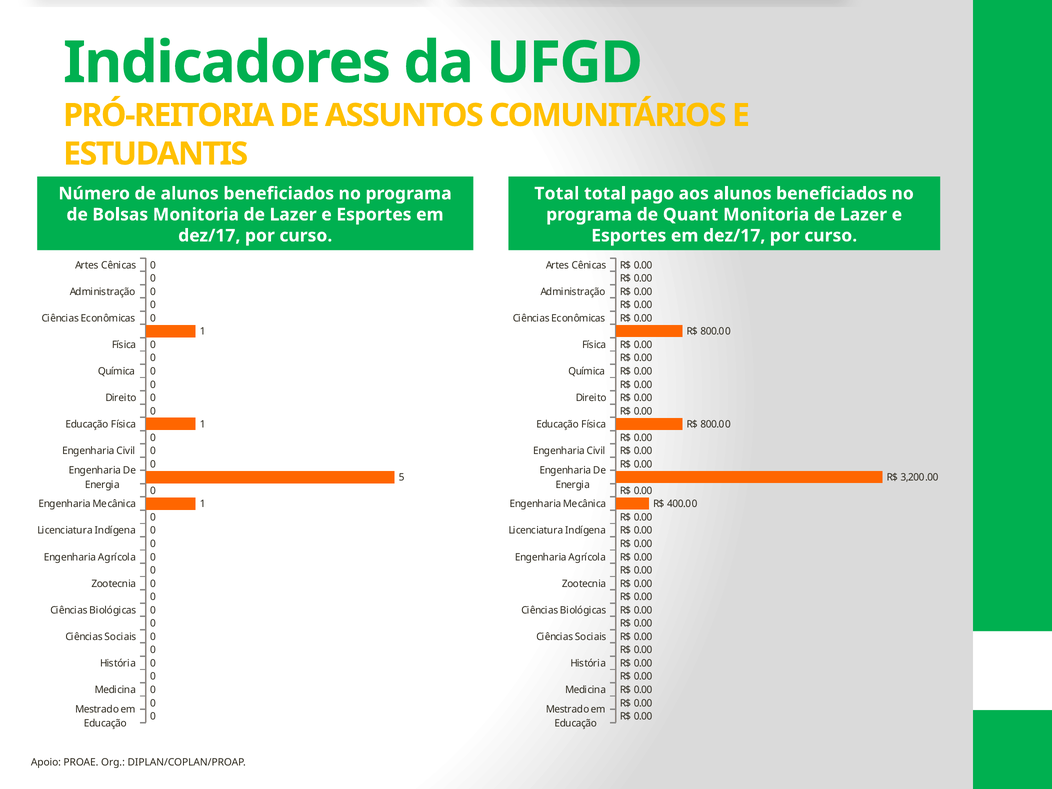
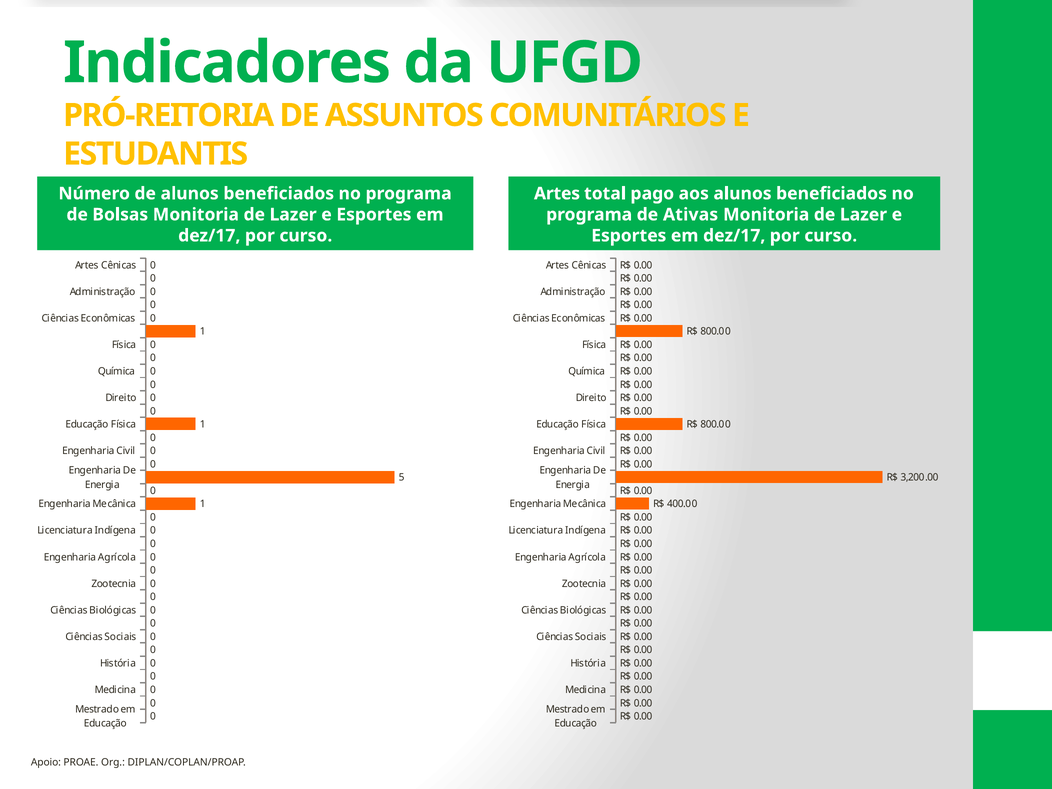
Total at (557, 194): Total -> Artes
Quant: Quant -> Ativas
